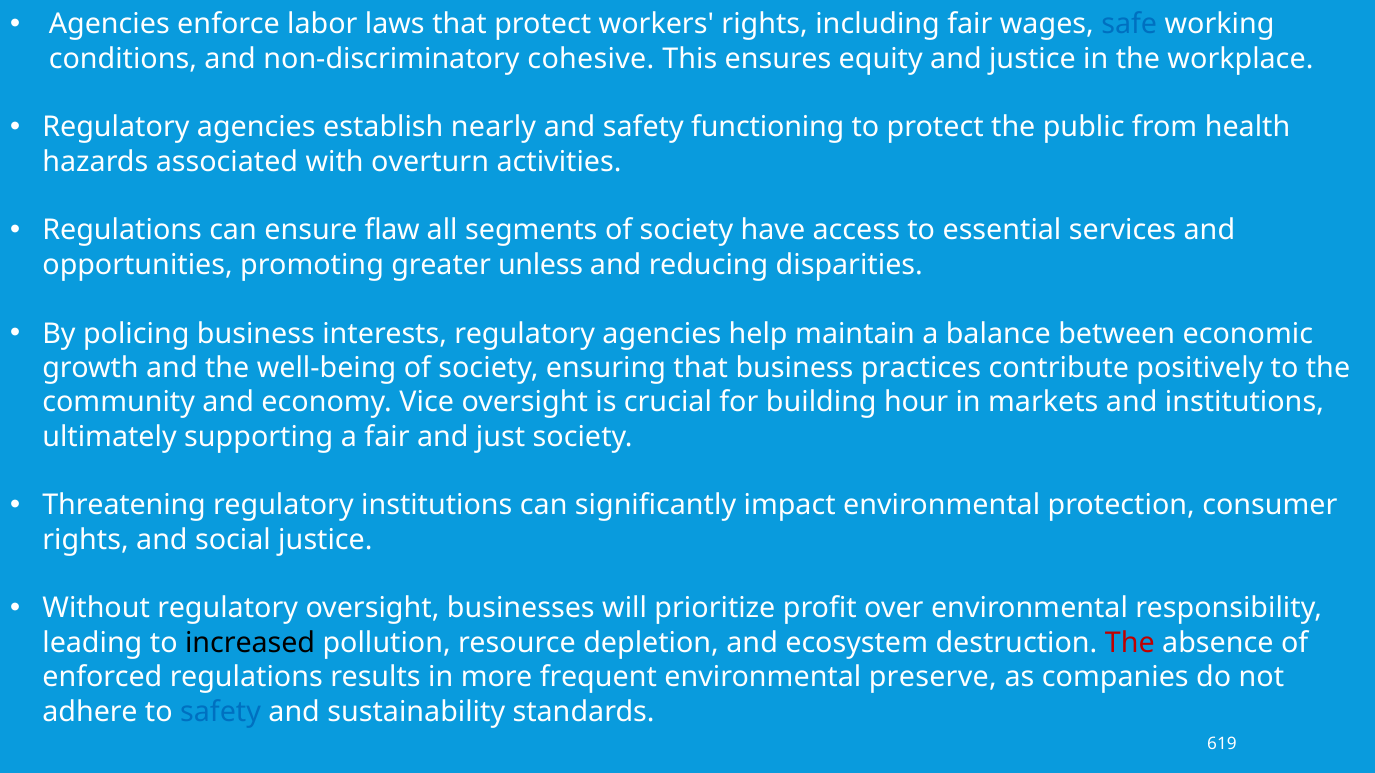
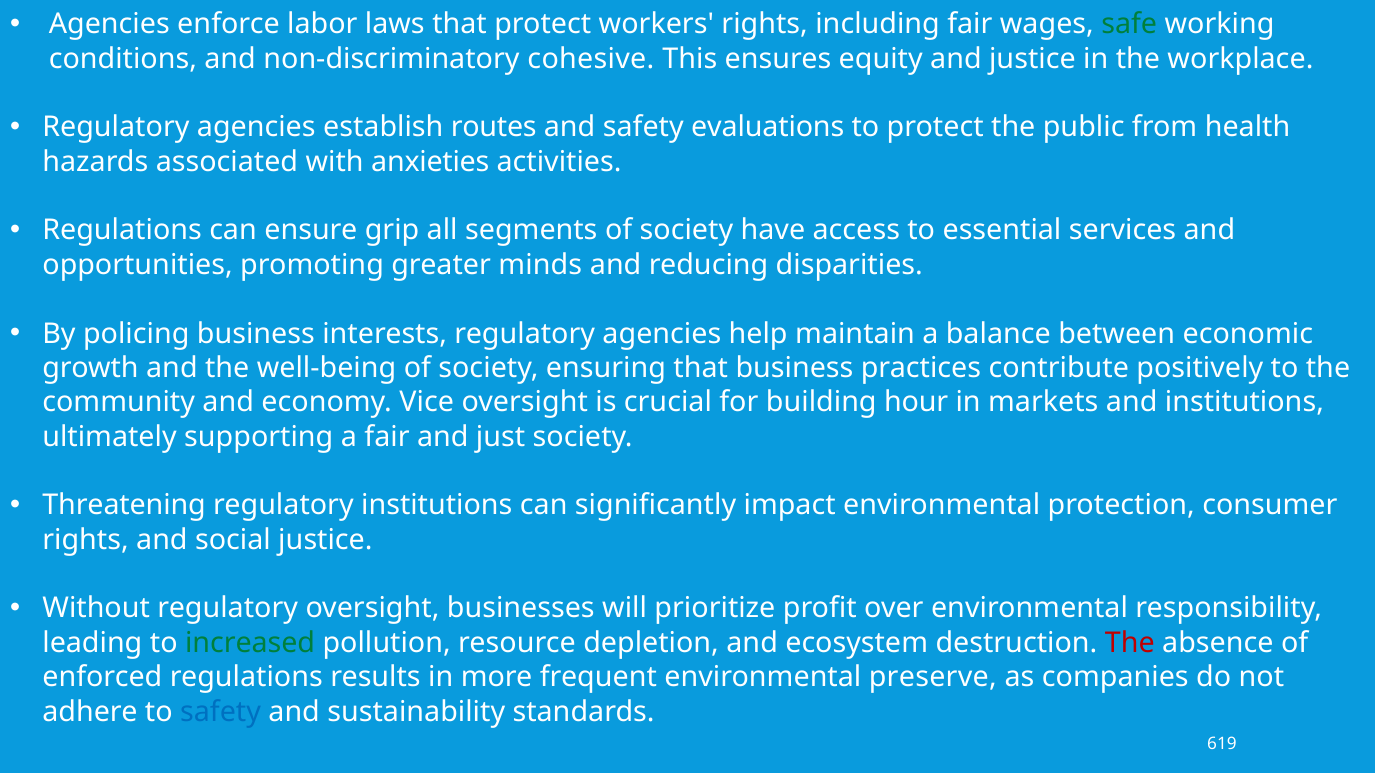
safe colour: blue -> green
nearly: nearly -> routes
functioning: functioning -> evaluations
overturn: overturn -> anxieties
flaw: flaw -> grip
unless: unless -> minds
increased colour: black -> green
